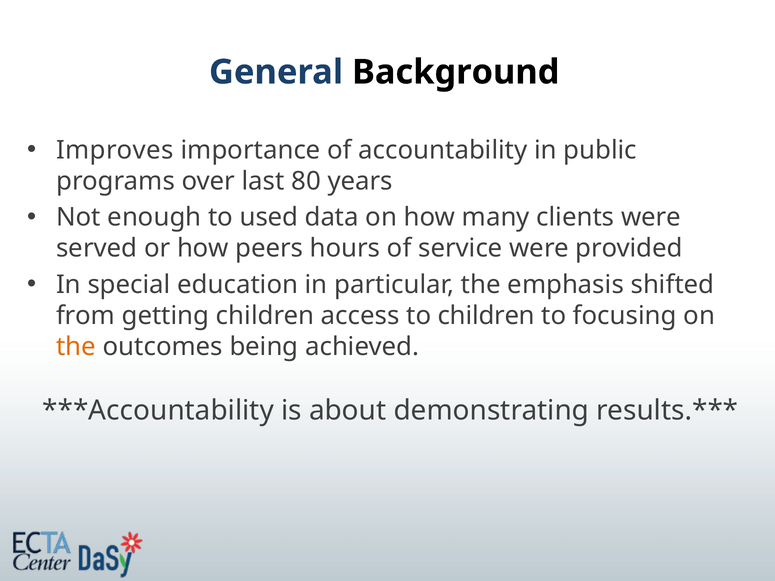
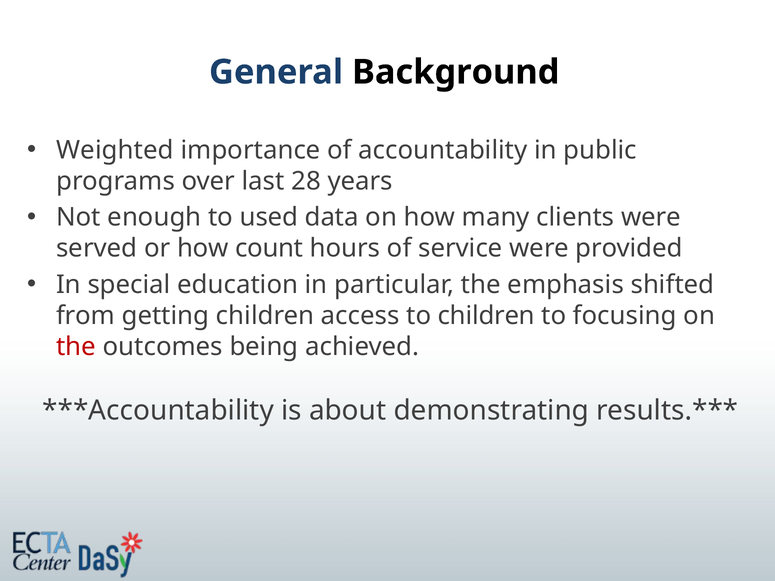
Improves: Improves -> Weighted
80: 80 -> 28
peers: peers -> count
the at (76, 347) colour: orange -> red
